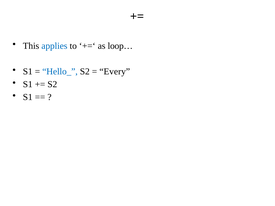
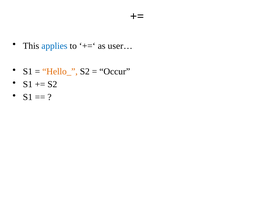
loop…: loop… -> user…
Hello_ colour: blue -> orange
Every: Every -> Occur
